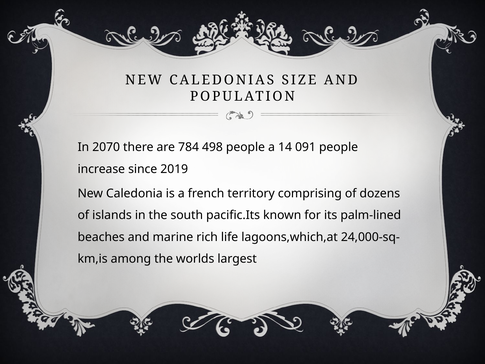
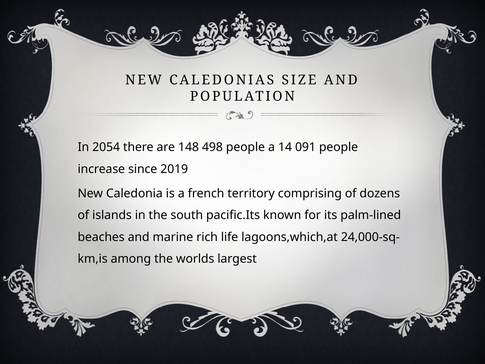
2070: 2070 -> 2054
784: 784 -> 148
